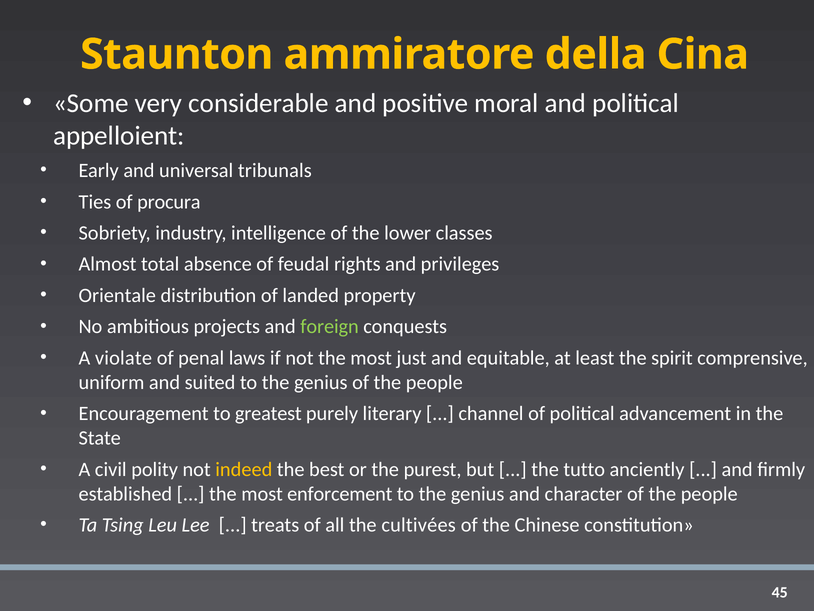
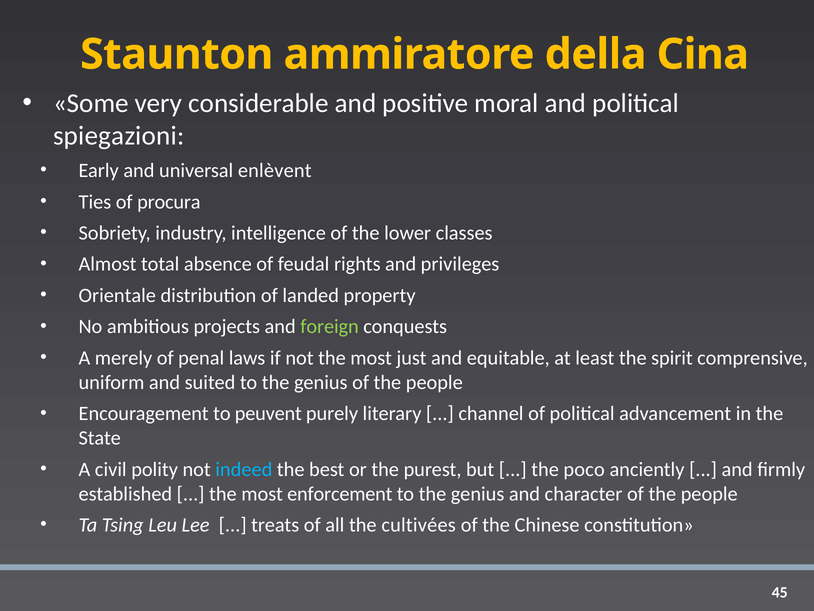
appelloient: appelloient -> spiegazioni
tribunals: tribunals -> enlèvent
violate: violate -> merely
greatest: greatest -> peuvent
indeed colour: yellow -> light blue
tutto: tutto -> poco
